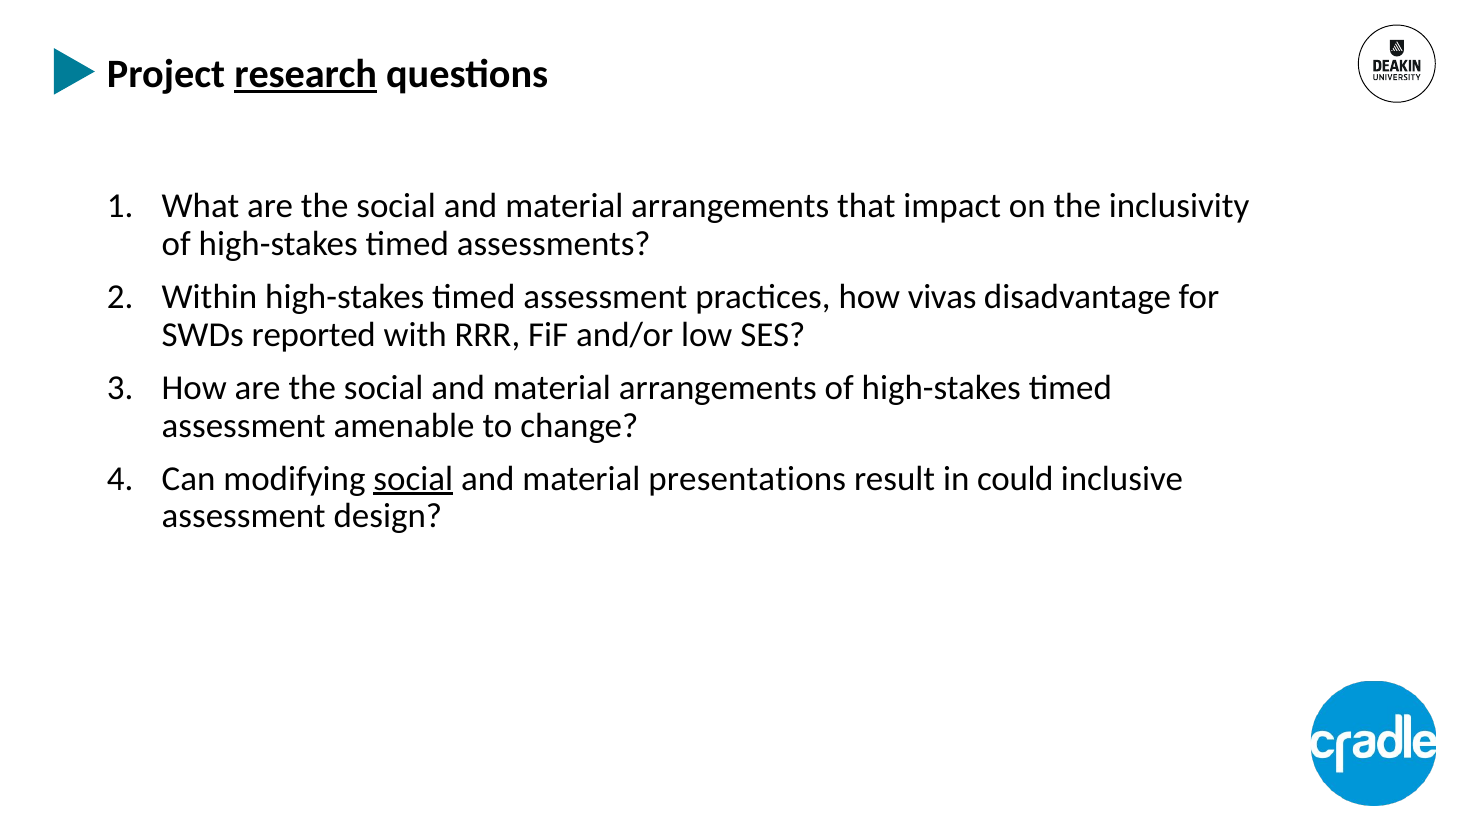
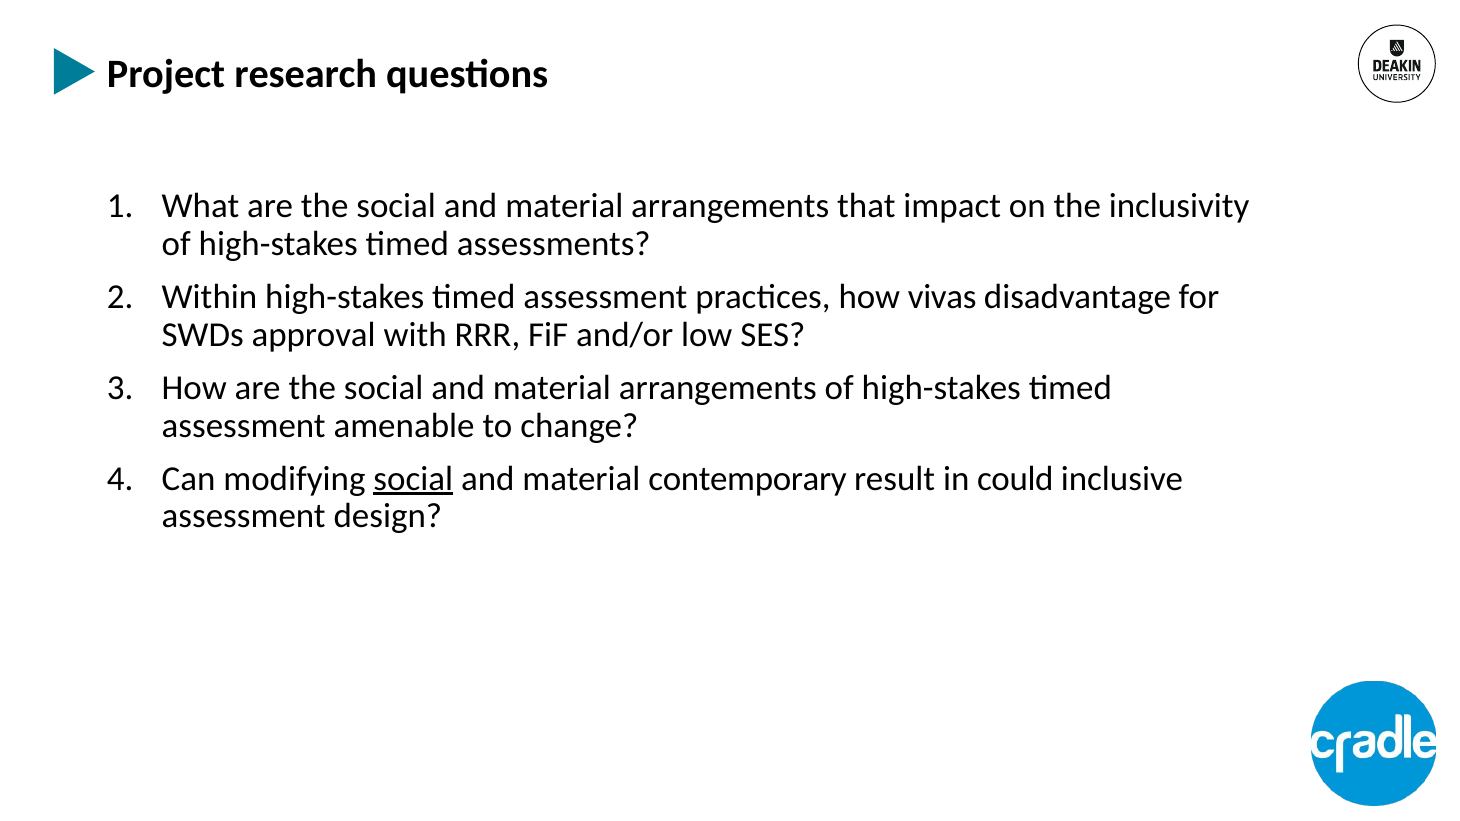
research underline: present -> none
reported: reported -> approval
presentations: presentations -> contemporary
